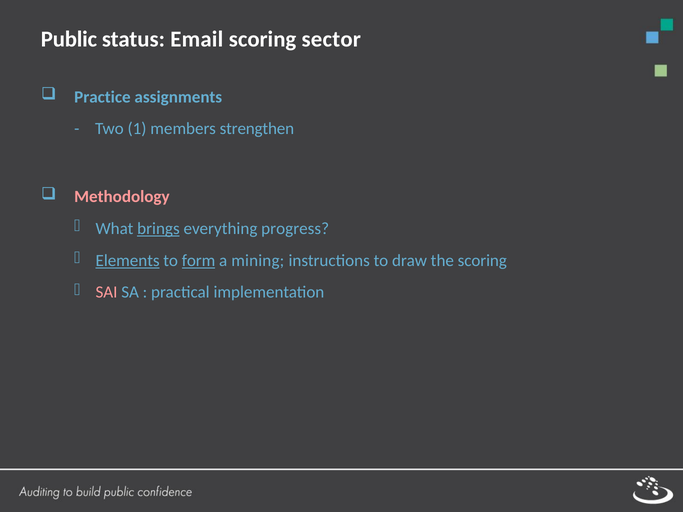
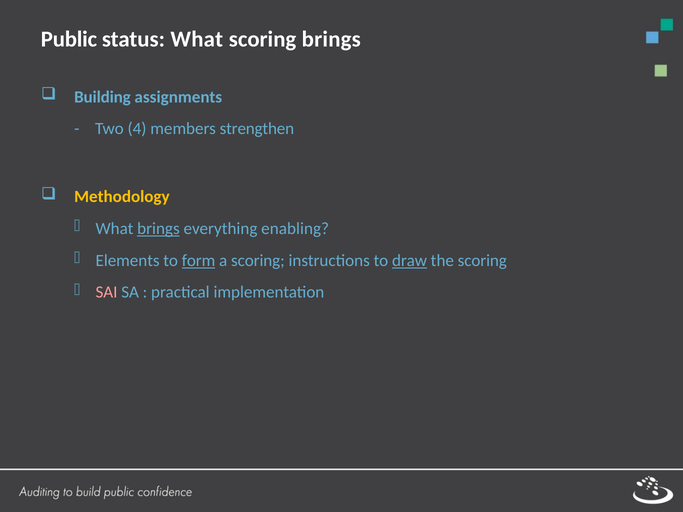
status Email: Email -> What
scoring sector: sector -> brings
Practice: Practice -> Building
1: 1 -> 4
Methodology colour: pink -> yellow
progress: progress -> enabling
Elements underline: present -> none
a mining: mining -> scoring
draw underline: none -> present
